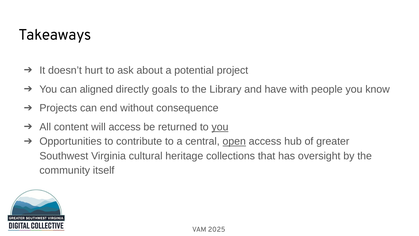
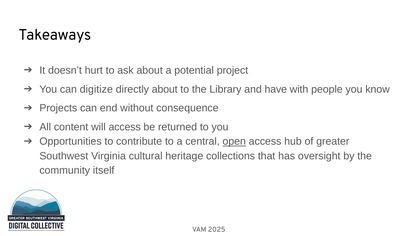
aligned: aligned -> digitize
directly goals: goals -> about
you at (220, 127) underline: present -> none
